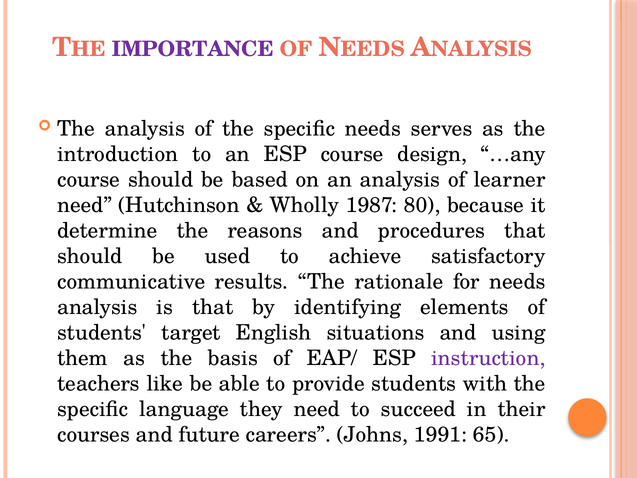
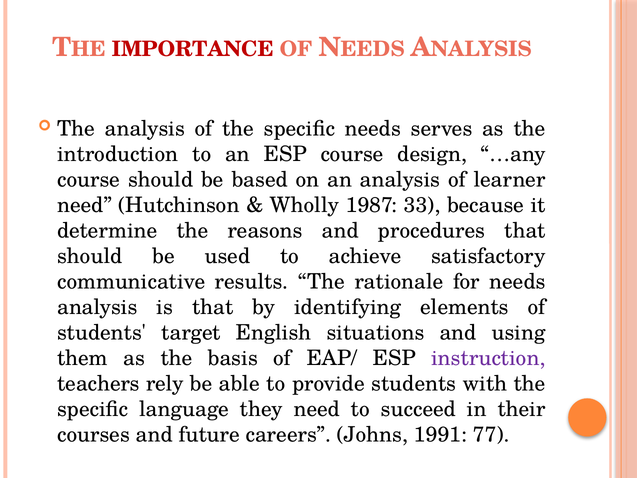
IMPORTANCE colour: purple -> red
80: 80 -> 33
like: like -> rely
65: 65 -> 77
